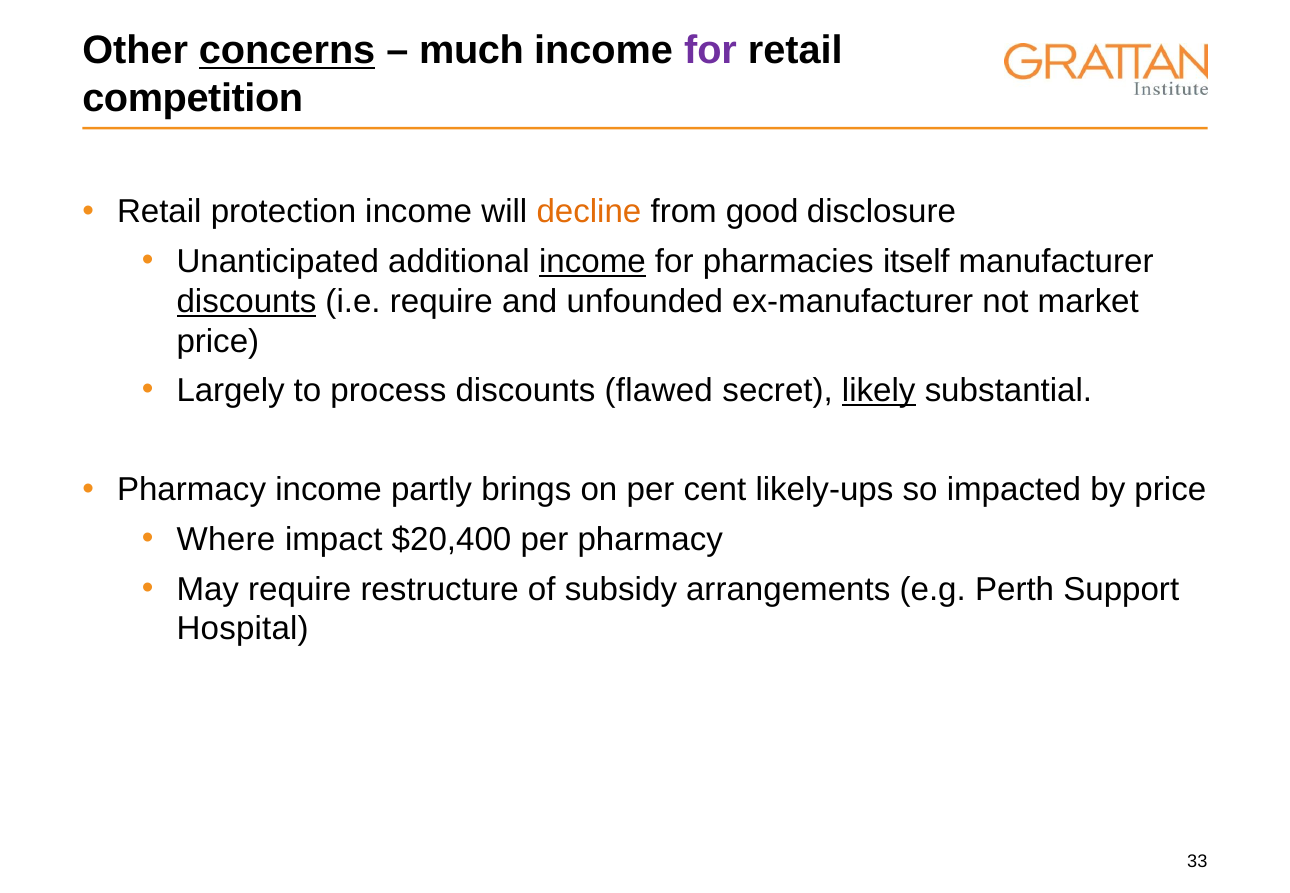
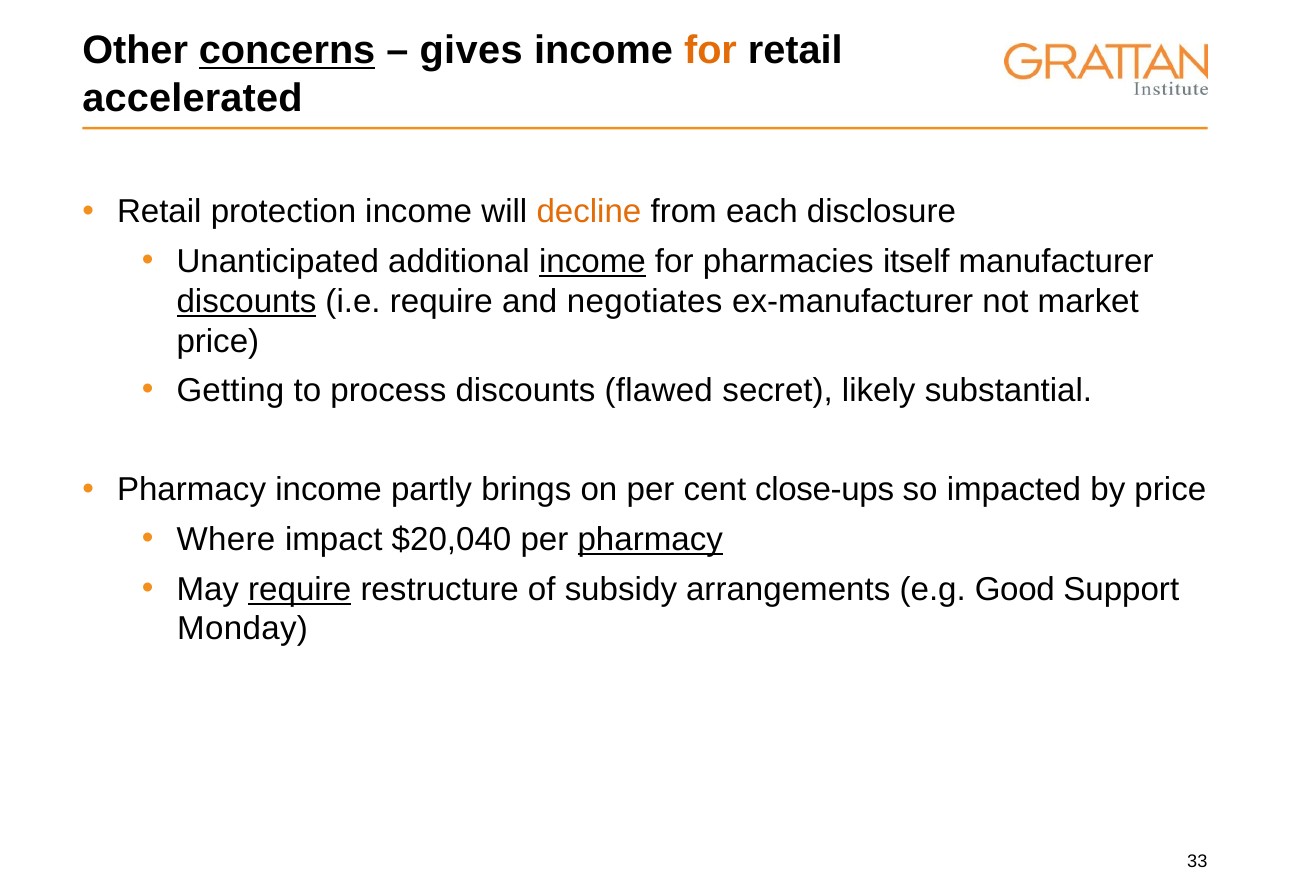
much: much -> gives
for at (710, 51) colour: purple -> orange
competition: competition -> accelerated
good: good -> each
unfounded: unfounded -> negotiates
Largely: Largely -> Getting
likely underline: present -> none
likely-ups: likely-ups -> close-ups
$20,400: $20,400 -> $20,040
pharmacy at (650, 540) underline: none -> present
require at (300, 589) underline: none -> present
Perth: Perth -> Good
Hospital: Hospital -> Monday
